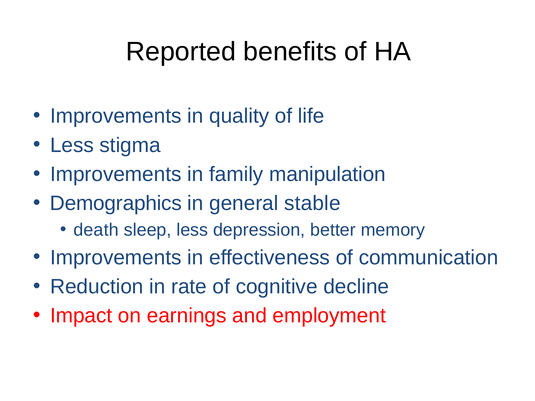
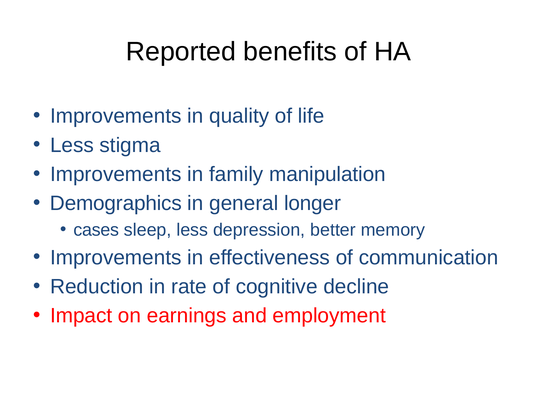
stable: stable -> longer
death: death -> cases
